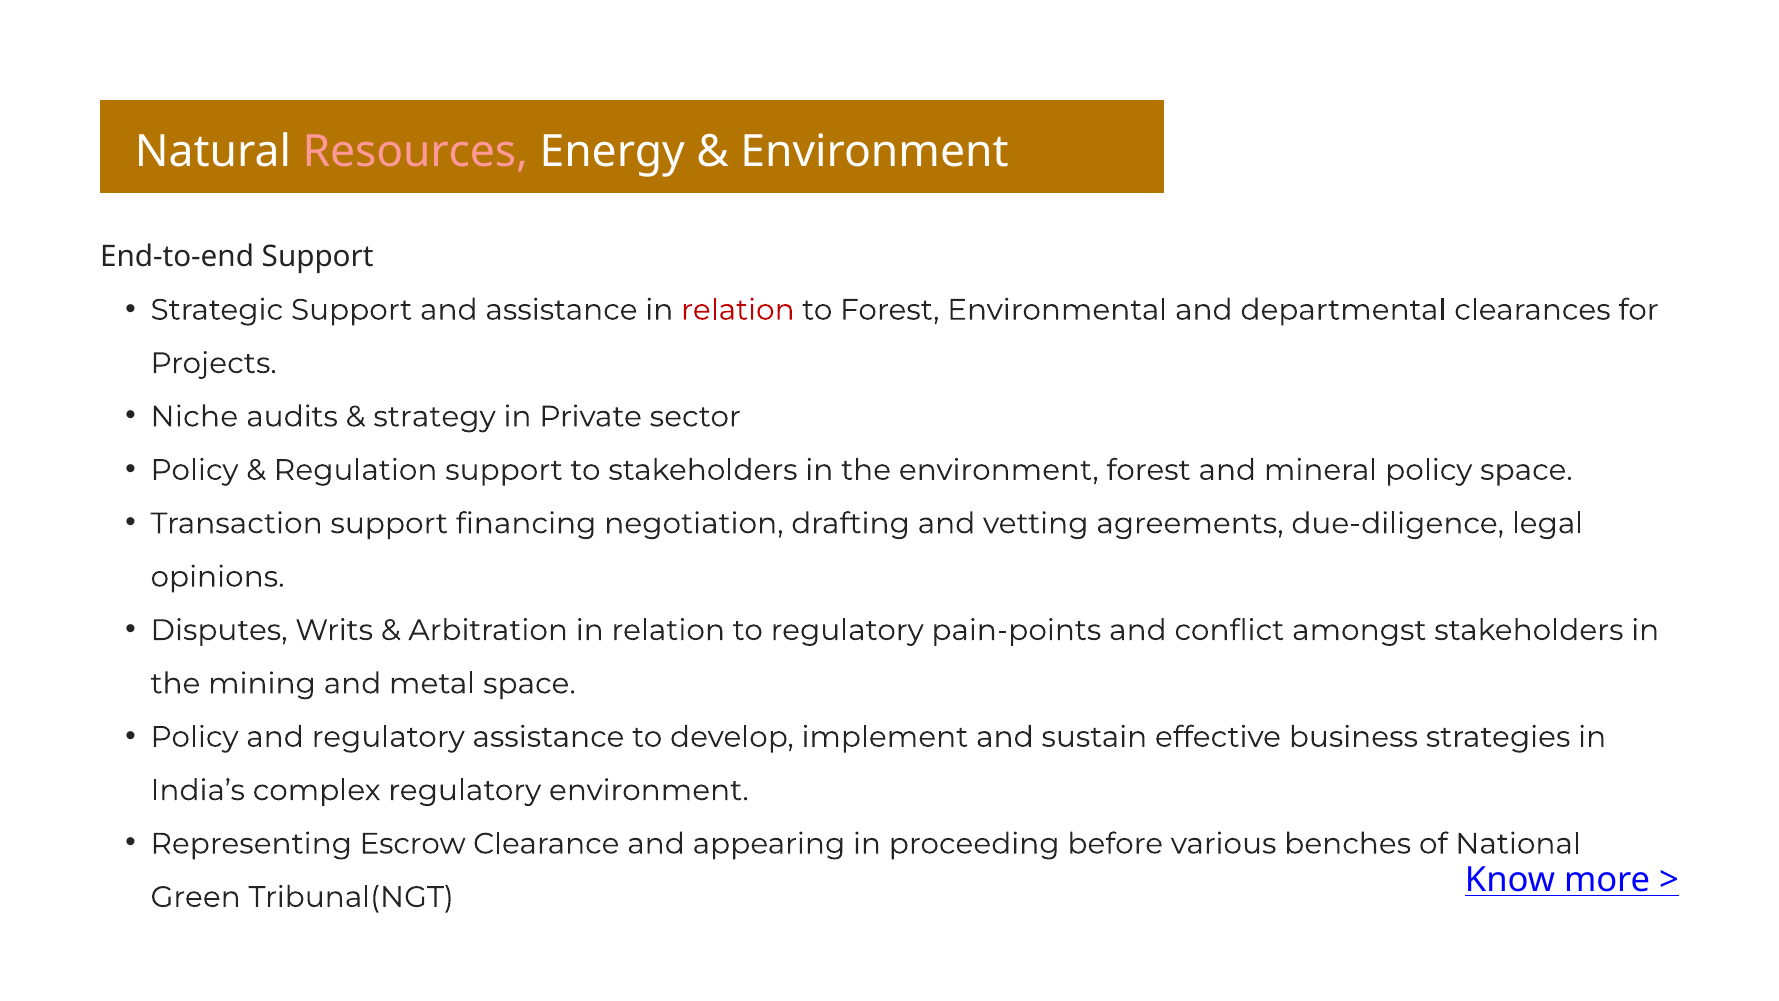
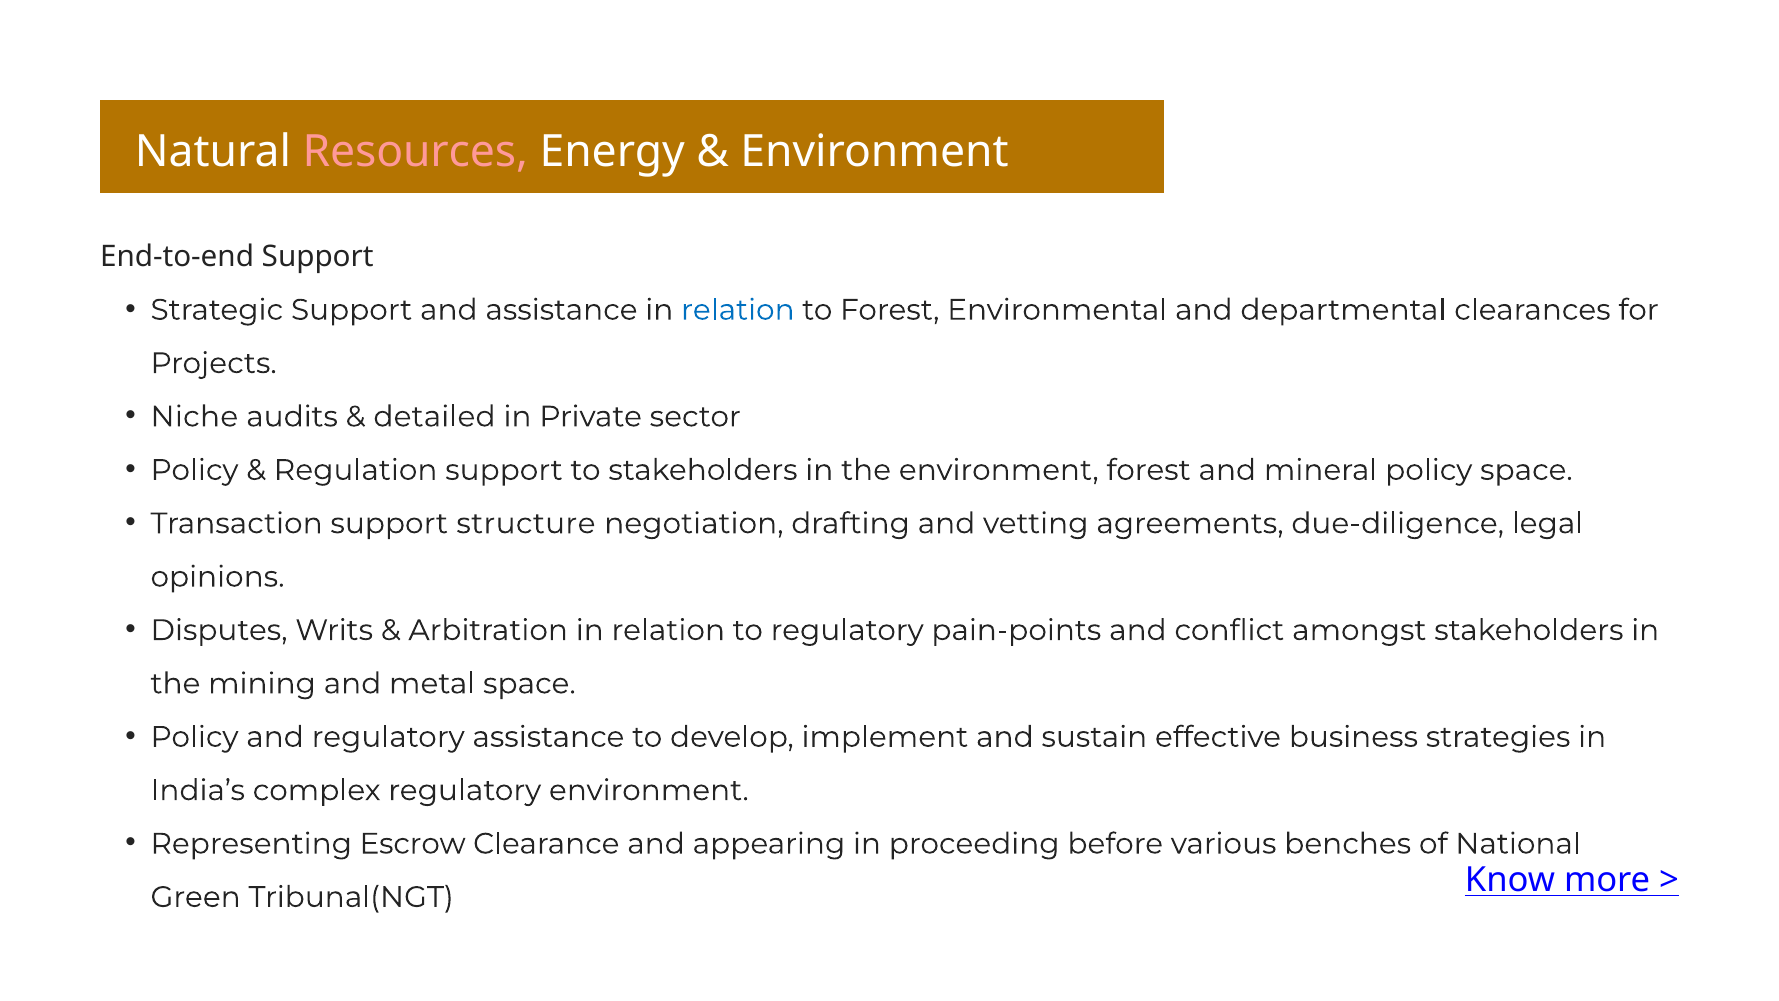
relation at (738, 310) colour: red -> blue
strategy: strategy -> detailed
financing: financing -> structure
